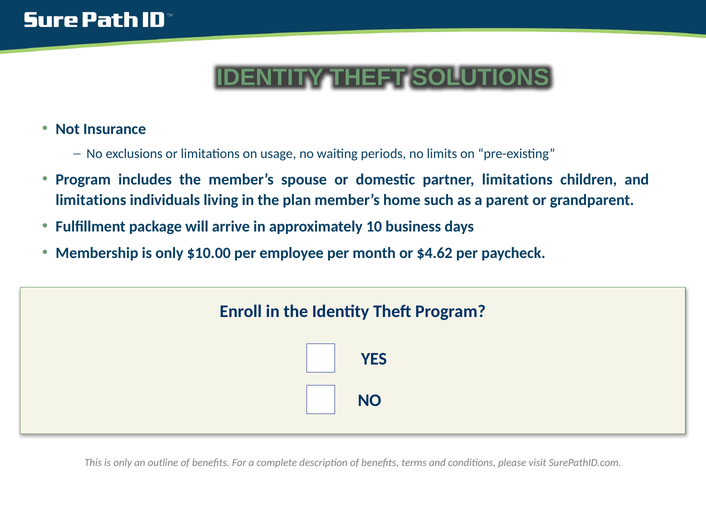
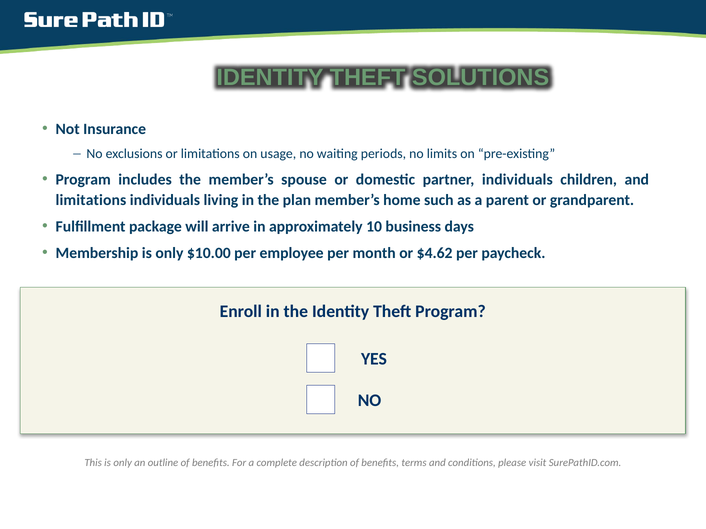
partner limitations: limitations -> individuals
